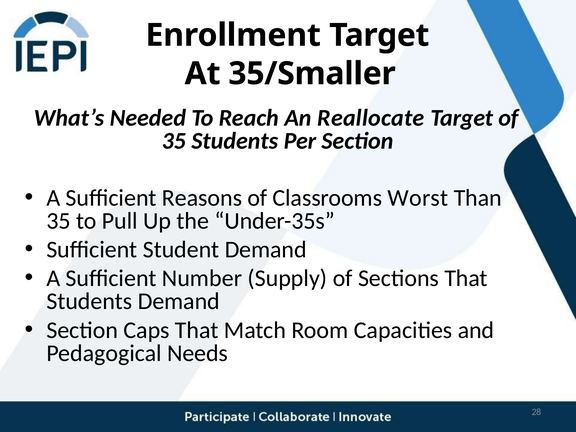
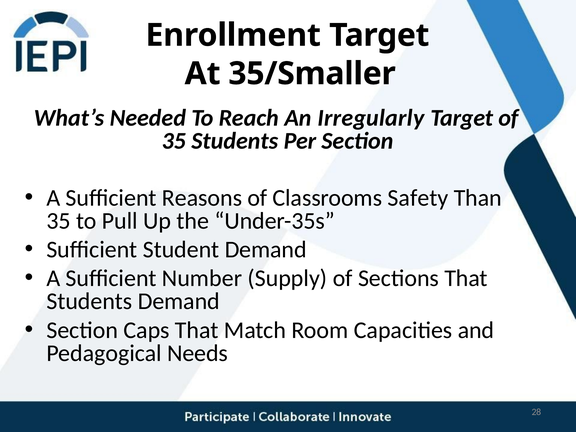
Reallocate: Reallocate -> Irregularly
Worst: Worst -> Safety
